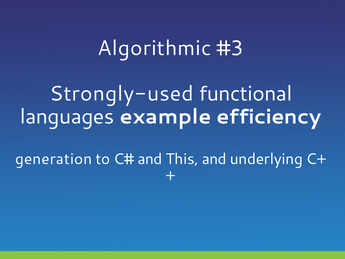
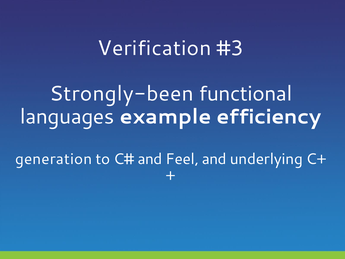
Algorithmic: Algorithmic -> Verification
Strongly-used: Strongly-used -> Strongly-been
This: This -> Feel
